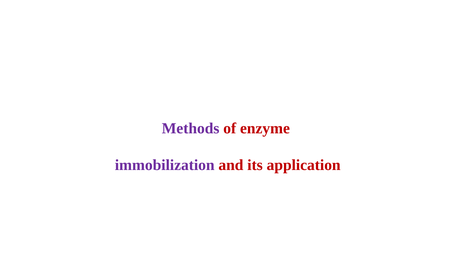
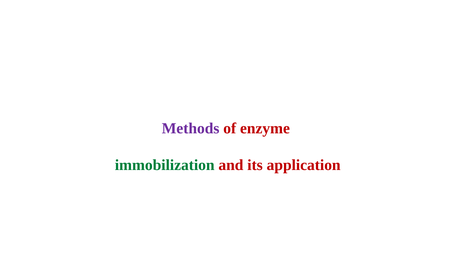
immobilization colour: purple -> green
